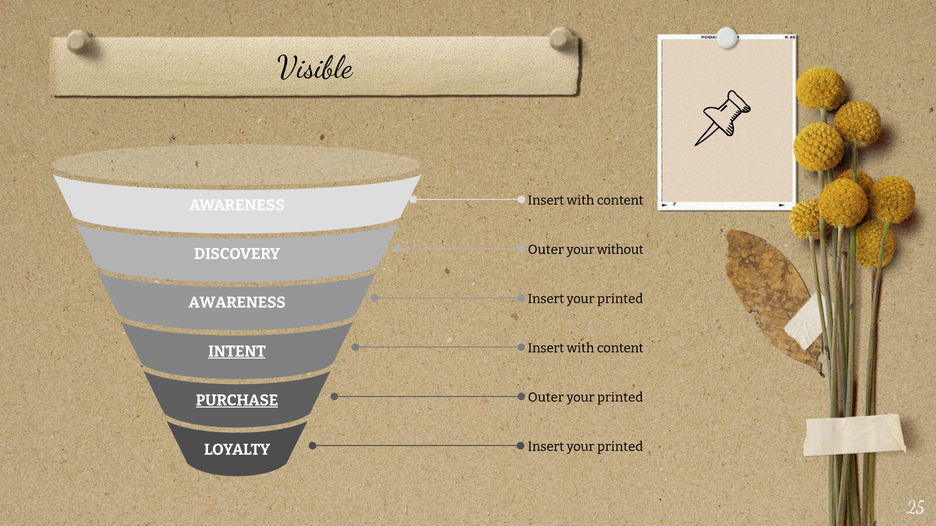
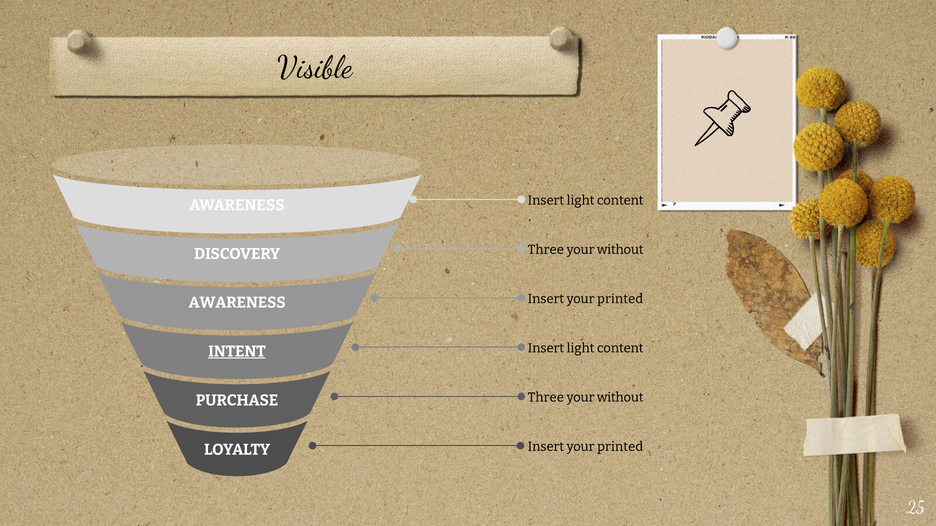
with at (580, 200): with -> light
Outer at (546, 250): Outer -> Three
with at (580, 348): with -> light
Outer at (546, 398): Outer -> Three
printed at (620, 398): printed -> without
PURCHASE underline: present -> none
